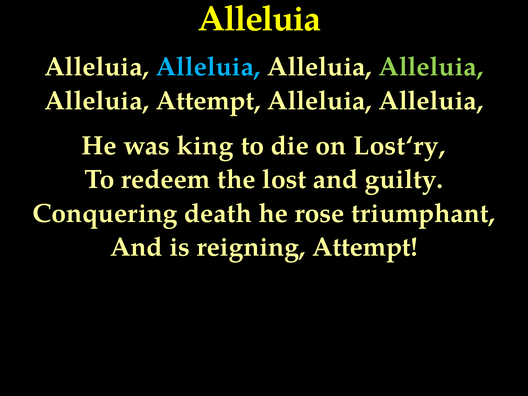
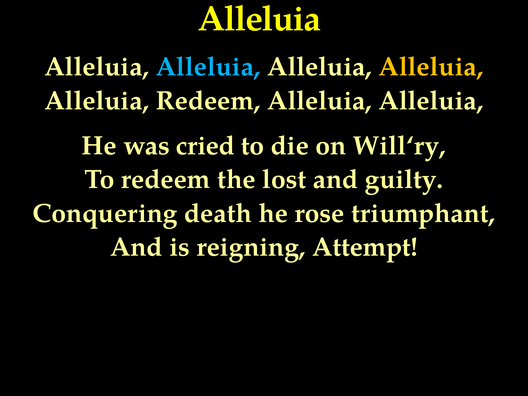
Alleluia at (431, 67) colour: light green -> yellow
Alleluia Attempt: Attempt -> Redeem
king: king -> cried
Lost‘ry: Lost‘ry -> Will‘ry
